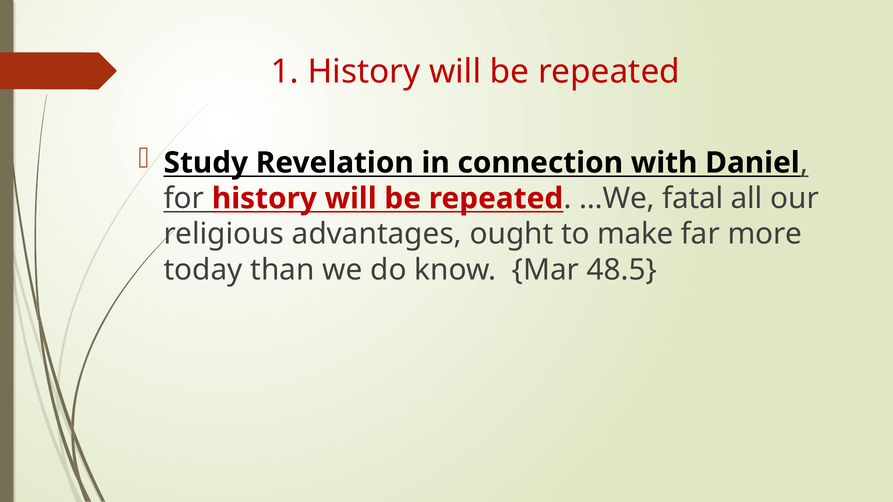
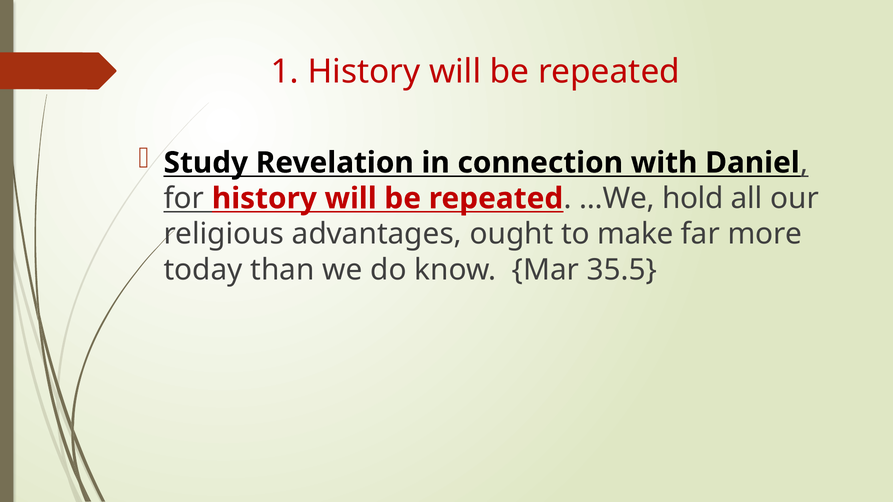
fatal: fatal -> hold
48.5: 48.5 -> 35.5
